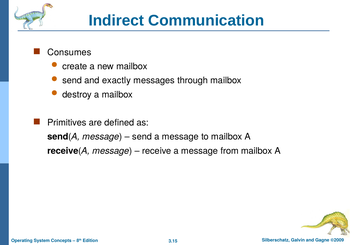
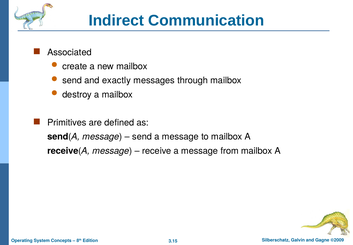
Consumes: Consumes -> Associated
